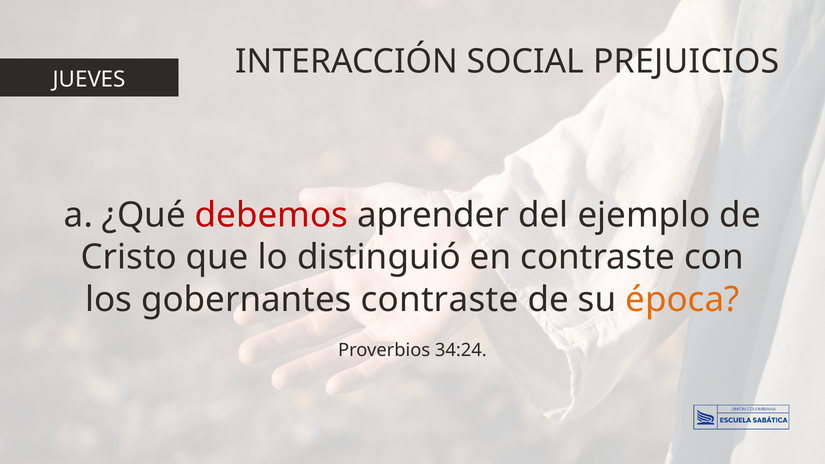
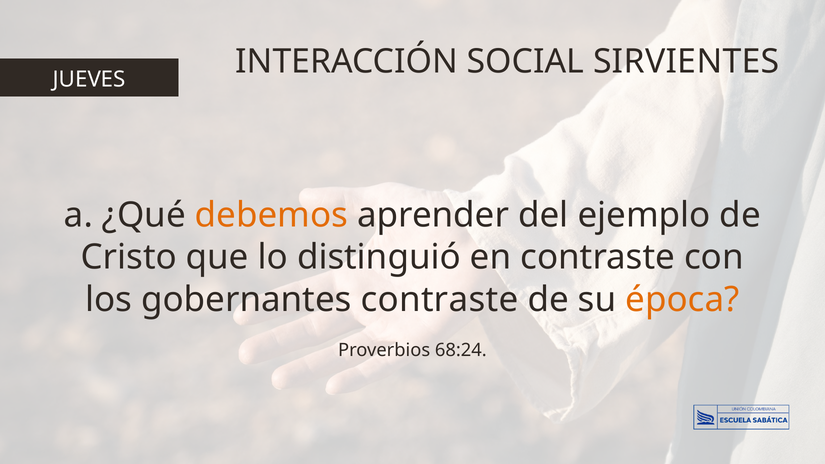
PREJUICIOS: PREJUICIOS -> SIRVIENTES
debemos colour: red -> orange
34:24: 34:24 -> 68:24
